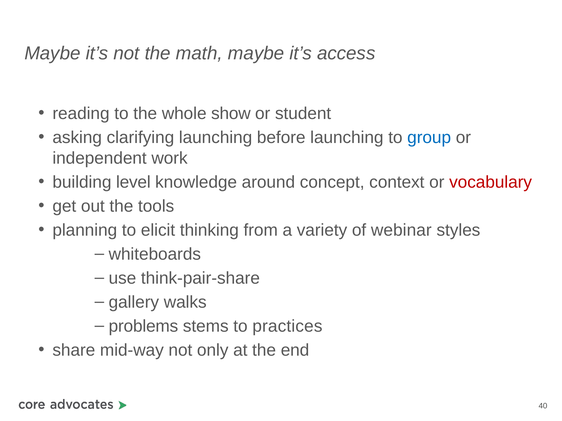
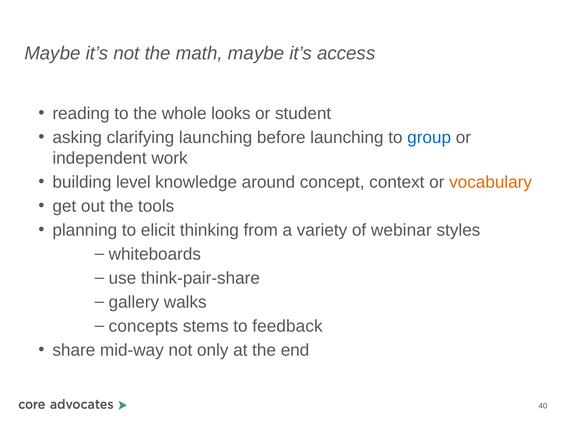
show: show -> looks
vocabulary colour: red -> orange
problems: problems -> concepts
practices: practices -> feedback
